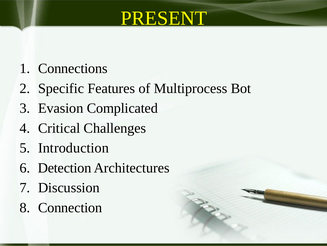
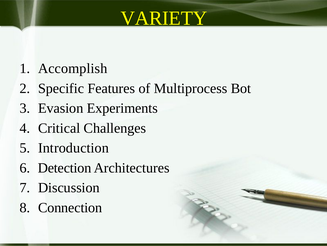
PRESENT: PRESENT -> VARIETY
Connections: Connections -> Accomplish
Complicated: Complicated -> Experiments
